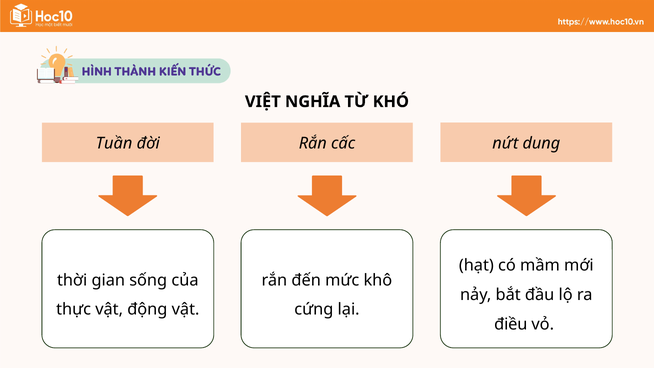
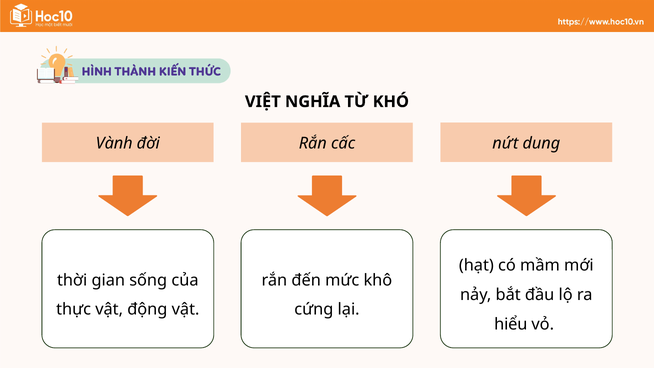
Tuần: Tuần -> Vành
điều: điều -> hiểu
